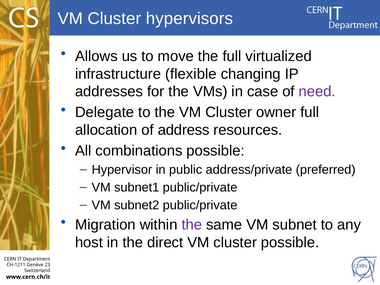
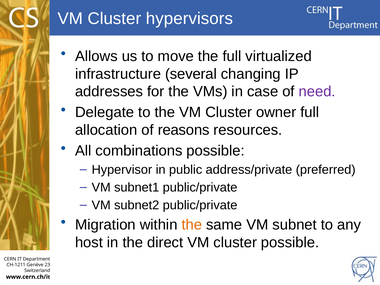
flexible: flexible -> several
address: address -> reasons
the at (192, 225) colour: purple -> orange
